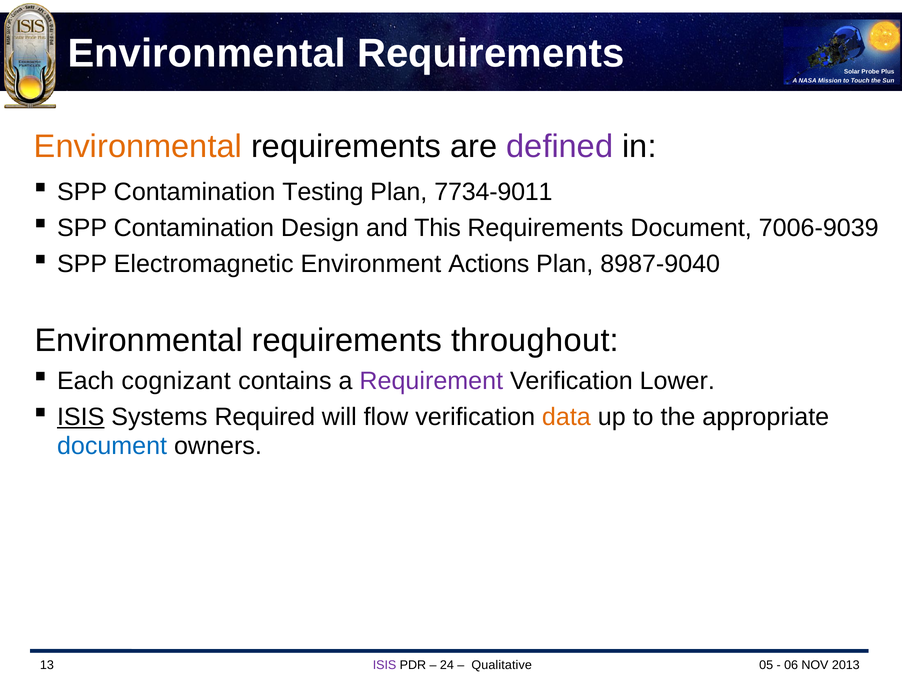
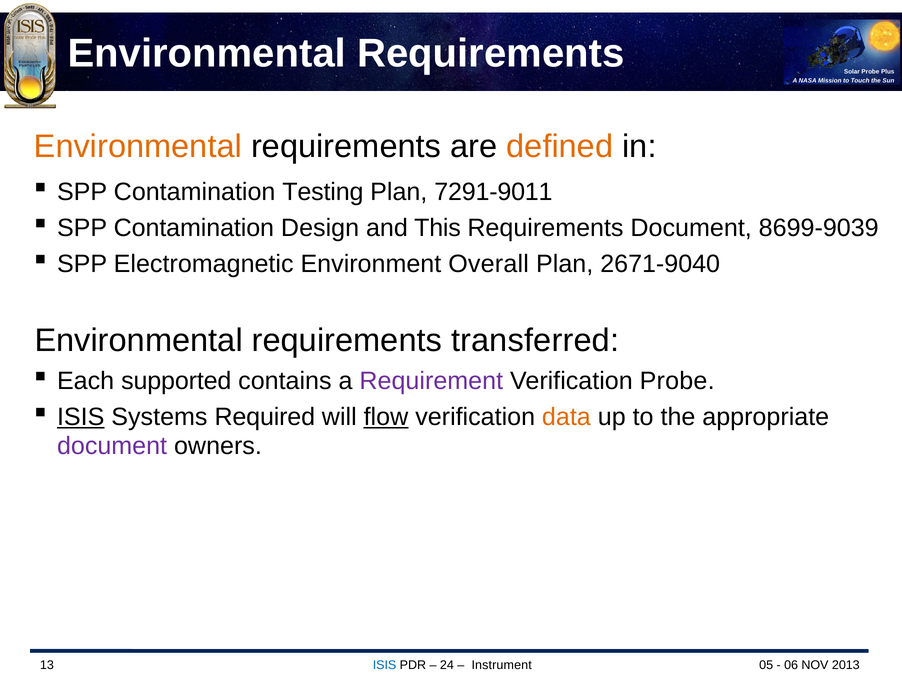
defined colour: purple -> orange
7734-9011: 7734-9011 -> 7291-9011
7006-9039: 7006-9039 -> 8699-9039
Actions: Actions -> Overall
8987-9040: 8987-9040 -> 2671-9040
throughout: throughout -> transferred
cognizant: cognizant -> supported
Verification Lower: Lower -> Probe
flow underline: none -> present
document at (112, 445) colour: blue -> purple
ISIS at (385, 664) colour: purple -> blue
Qualitative: Qualitative -> Instrument
